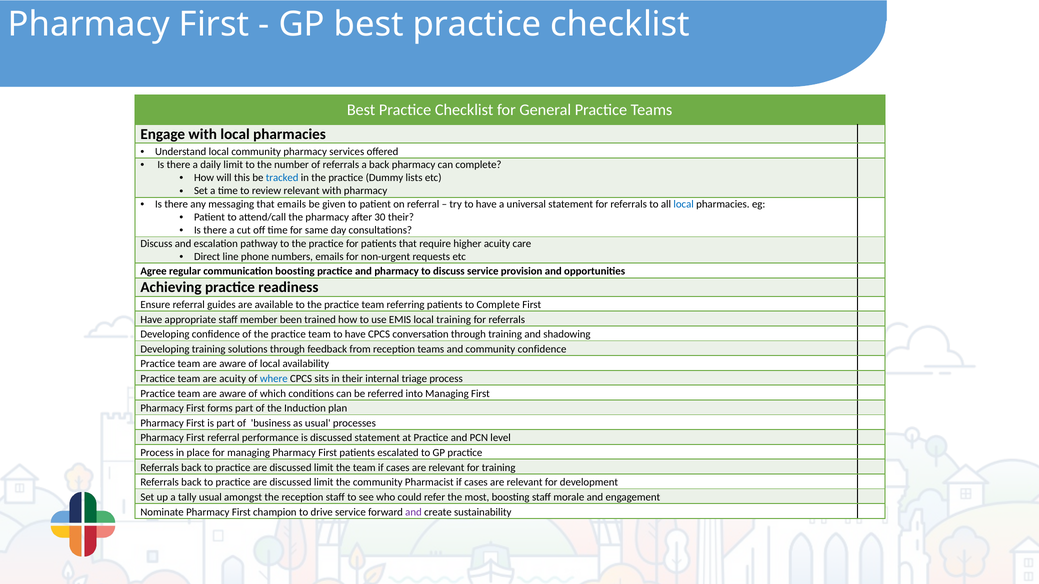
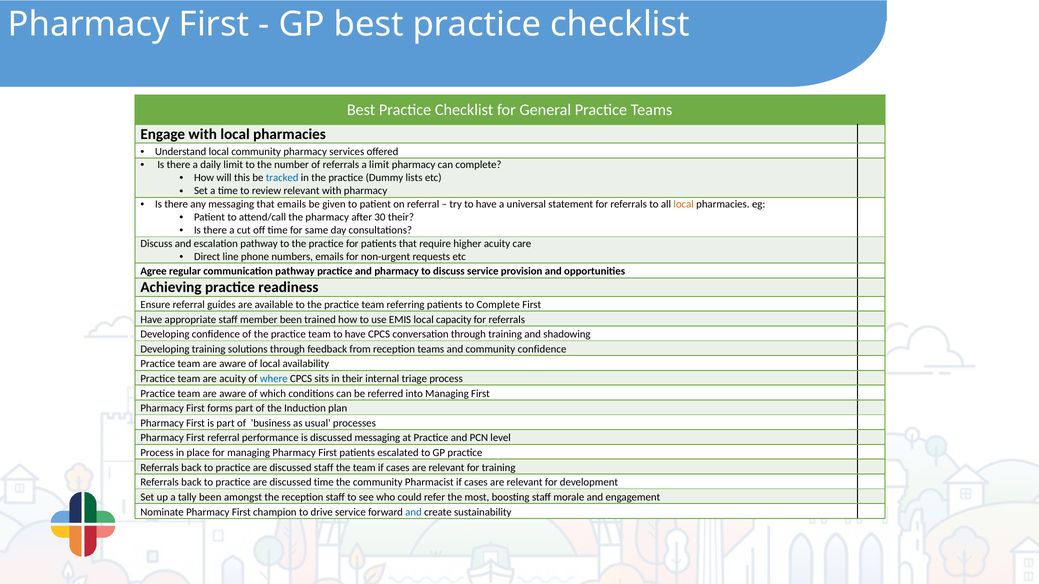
a back: back -> limit
local at (684, 204) colour: blue -> orange
communication boosting: boosting -> pathway
local training: training -> capacity
discussed statement: statement -> messaging
limit at (324, 468): limit -> staff
limit at (324, 483): limit -> time
tally usual: usual -> been
and at (413, 512) colour: purple -> blue
